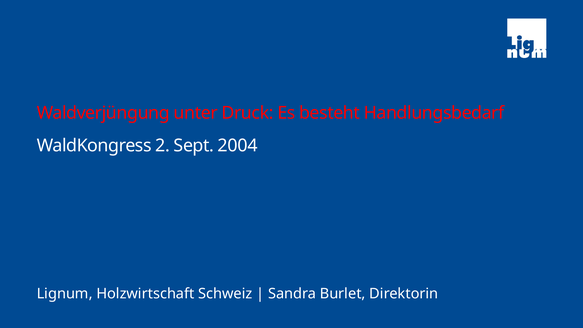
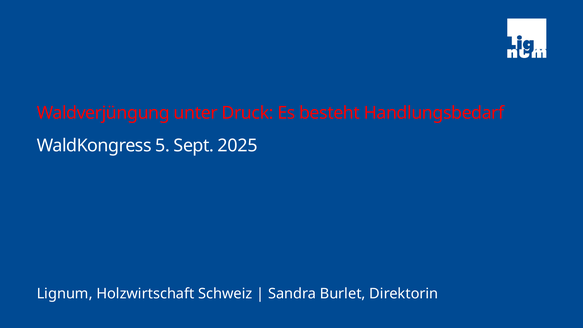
2: 2 -> 5
2004: 2004 -> 2025
